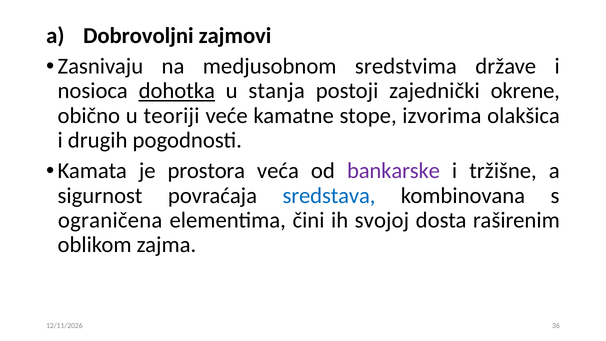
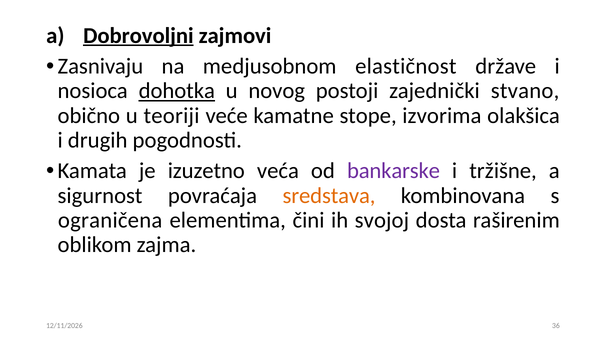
Dobrovoljni underline: none -> present
sredstvima: sredstvima -> elastičnost
stanja: stanja -> novog
okrene: okrene -> stvano
prostora: prostora -> izuzetno
sredstava colour: blue -> orange
